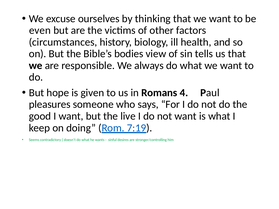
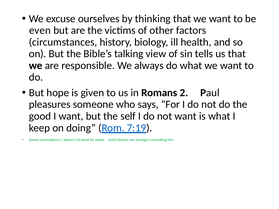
bodies: bodies -> talking
4: 4 -> 2
live: live -> self
